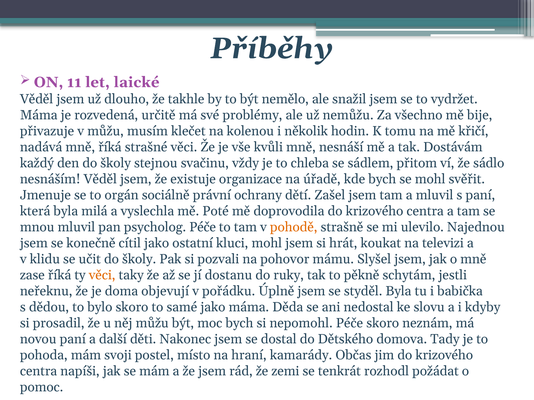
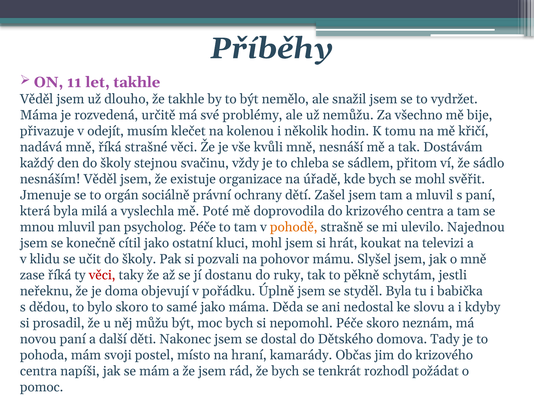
let laické: laické -> takhle
v můžu: můžu -> odejít
věci at (102, 275) colour: orange -> red
že zemi: zemi -> bych
